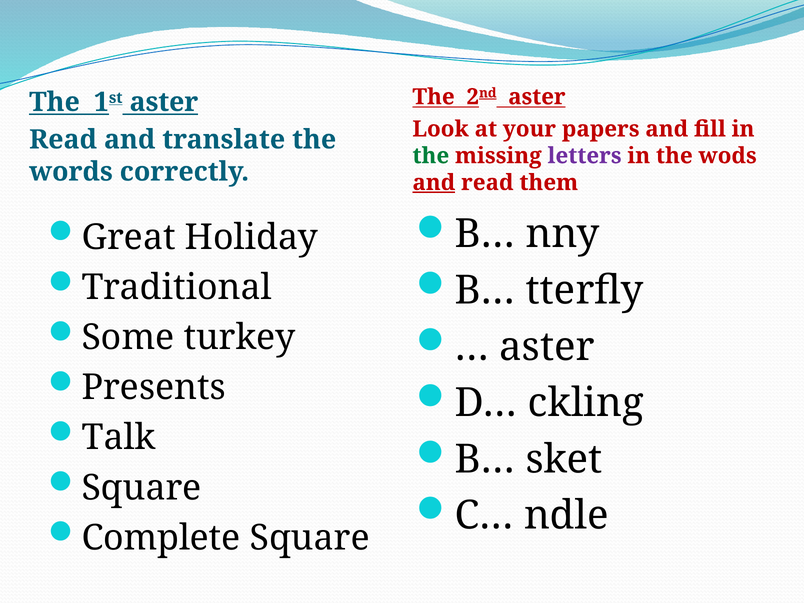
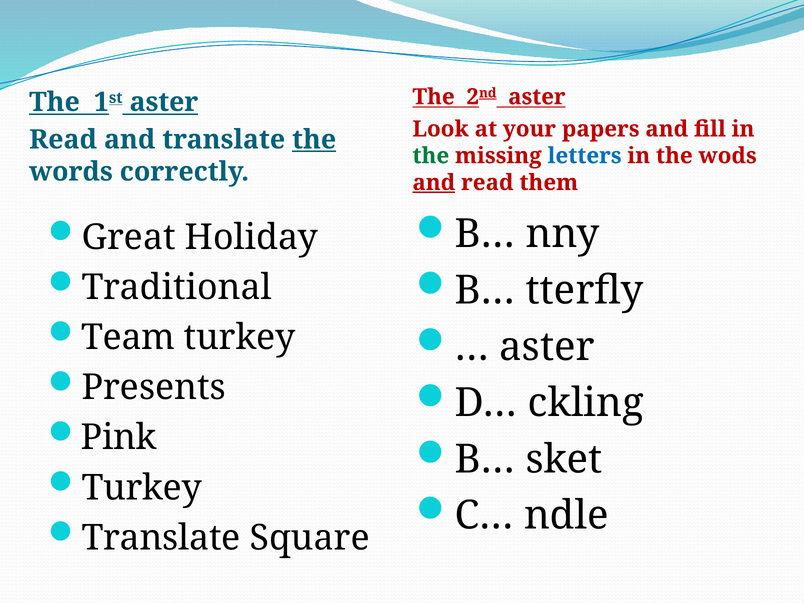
the at (314, 140) underline: none -> present
letters colour: purple -> blue
Some: Some -> Team
Talk: Talk -> Pink
Square at (142, 488): Square -> Turkey
Complete at (161, 538): Complete -> Translate
